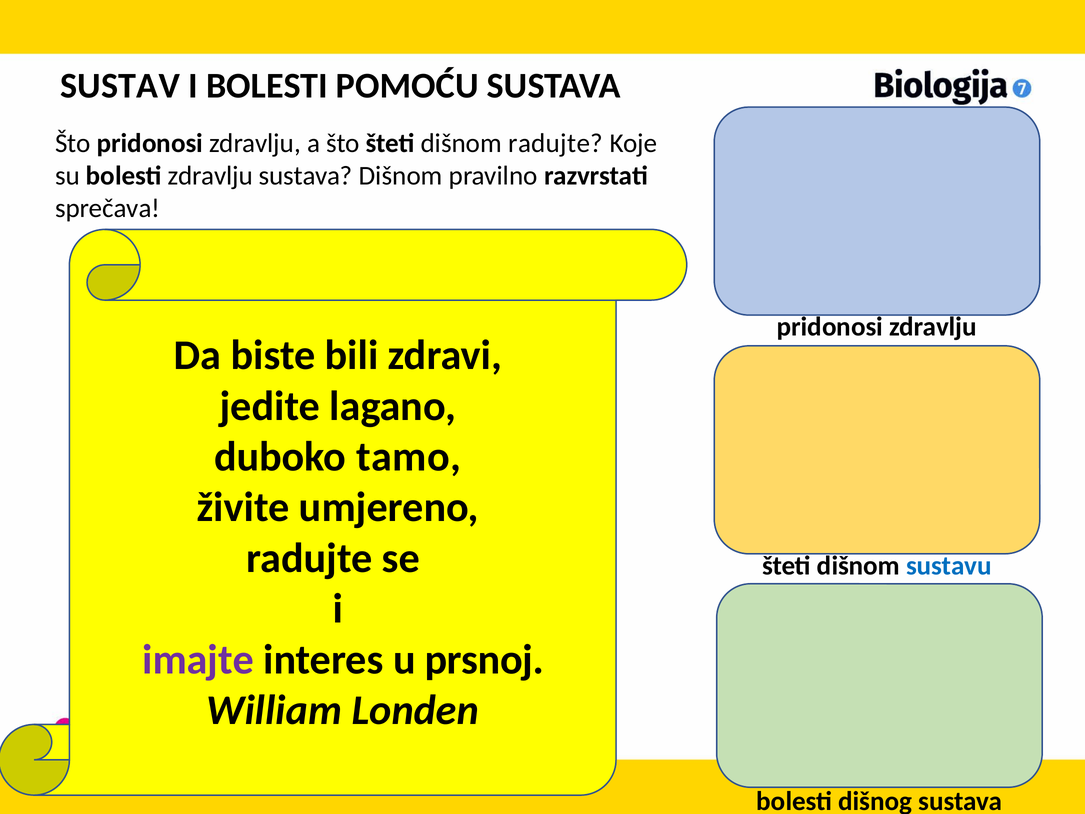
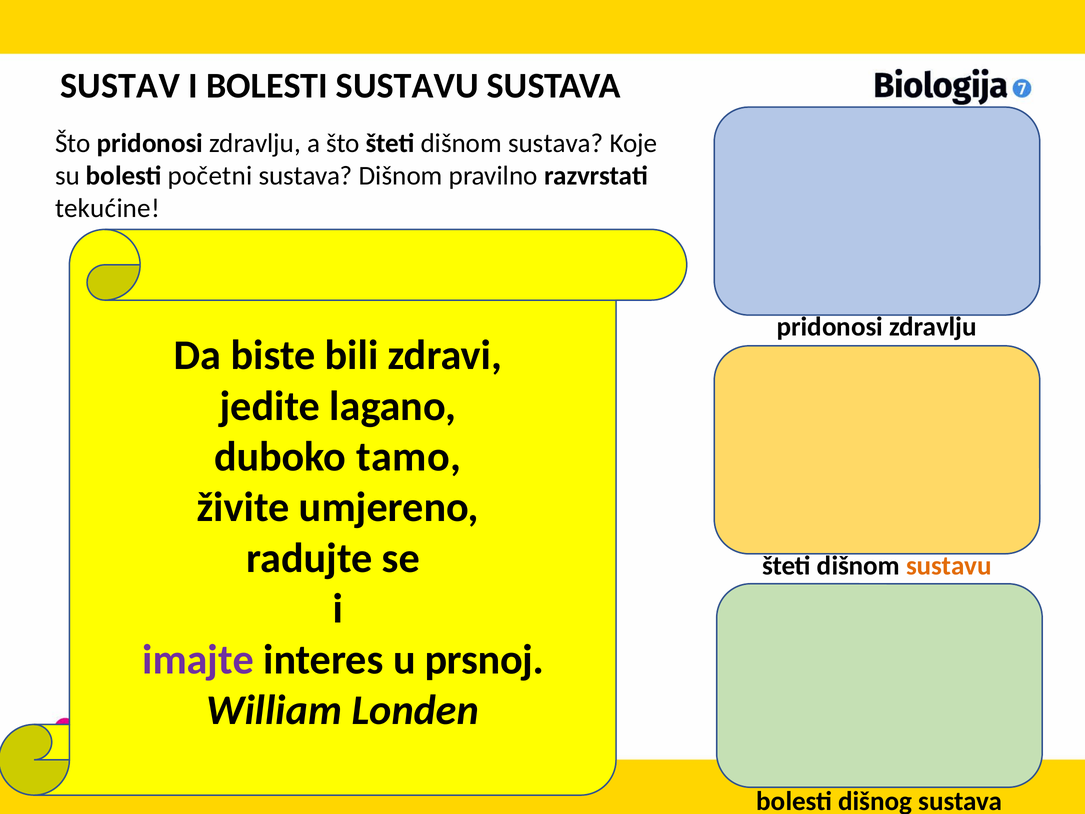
BOLESTI POMOĆU: POMOĆU -> SUSTAVU
dišnom radujte: radujte -> sustava
bolesti zdravlju: zdravlju -> početni
sprečava: sprečava -> tekućine
sustavu at (949, 565) colour: blue -> orange
